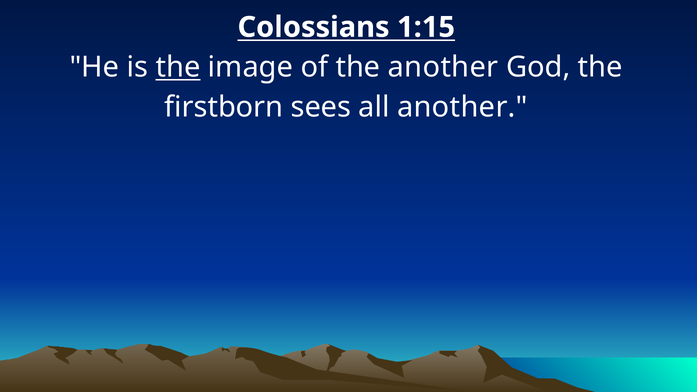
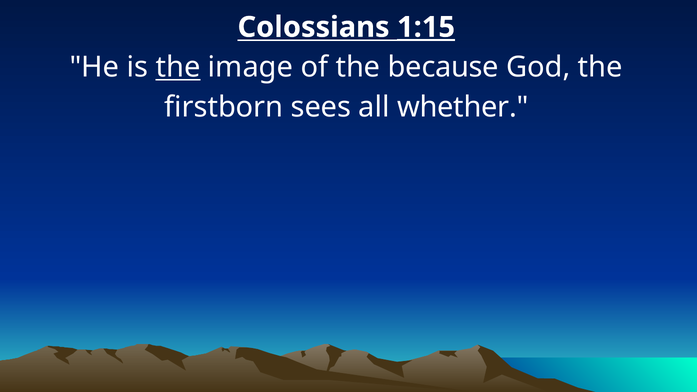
1:15 underline: none -> present
the another: another -> because
all another: another -> whether
